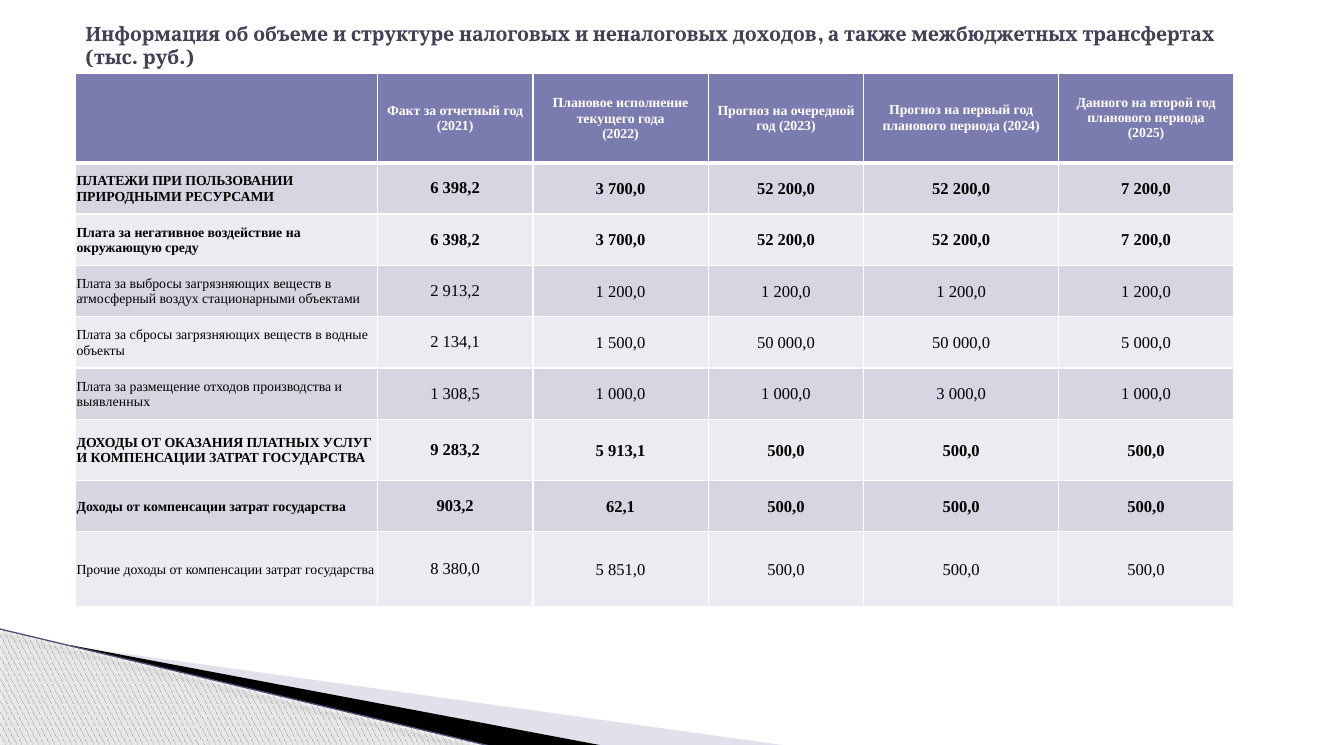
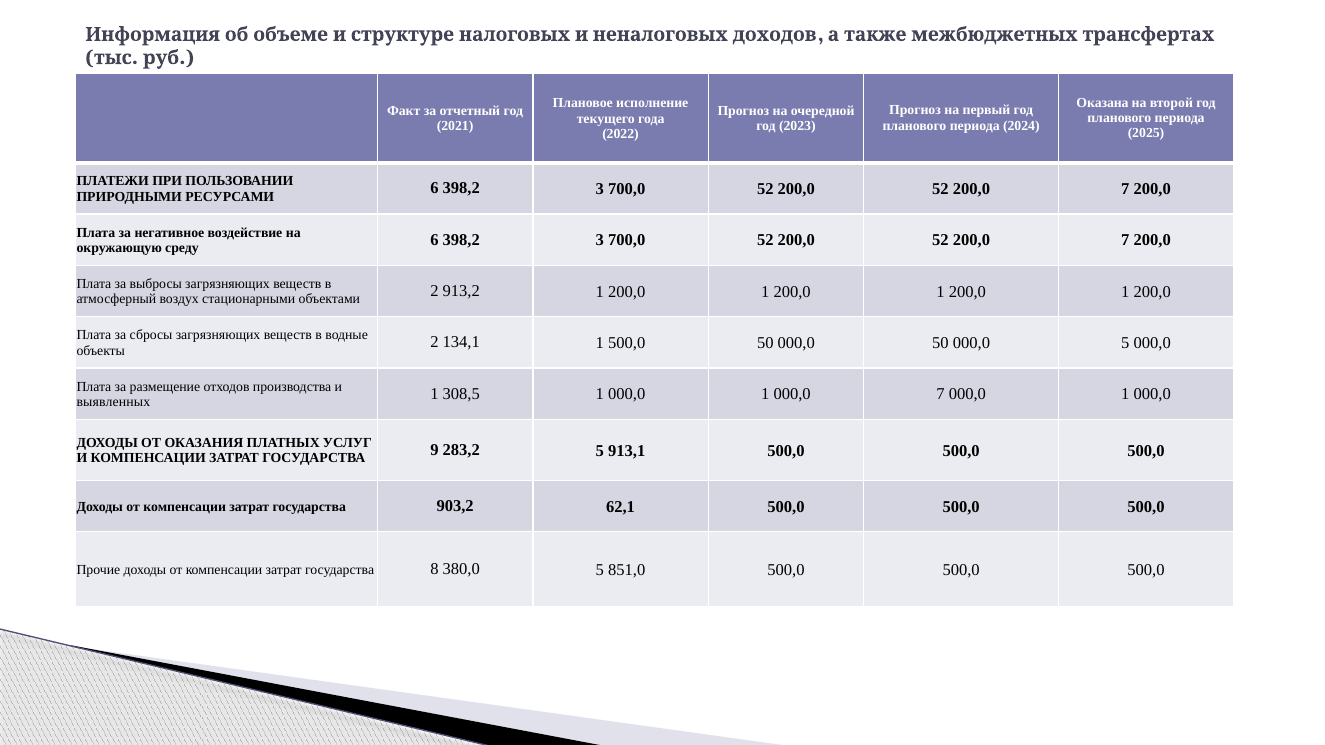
Данного: Данного -> Оказана
000,0 3: 3 -> 7
